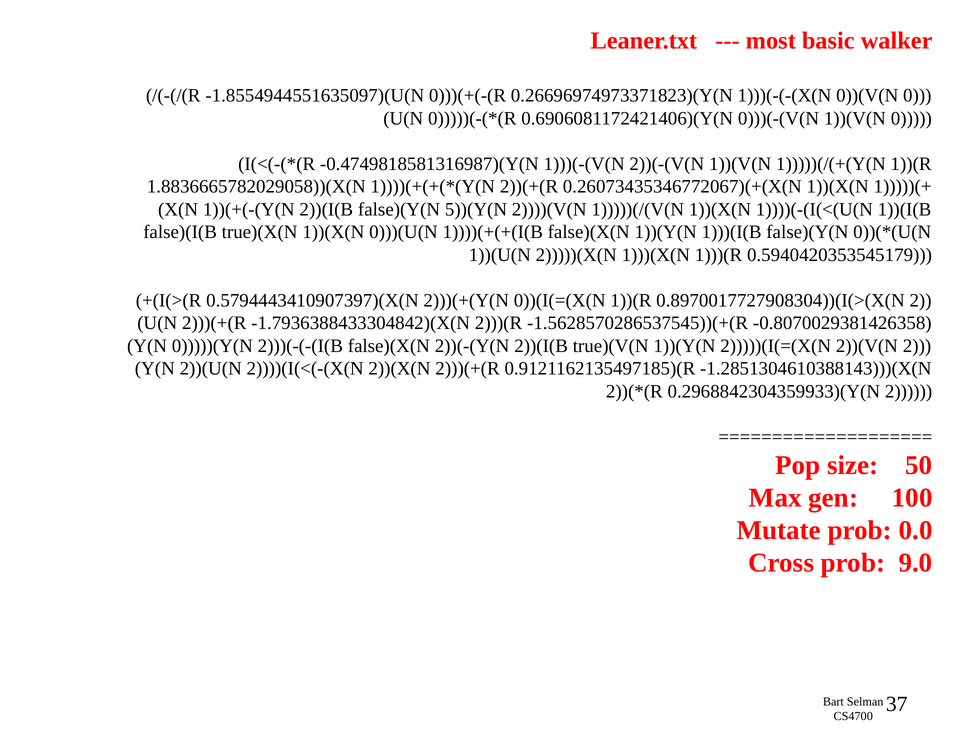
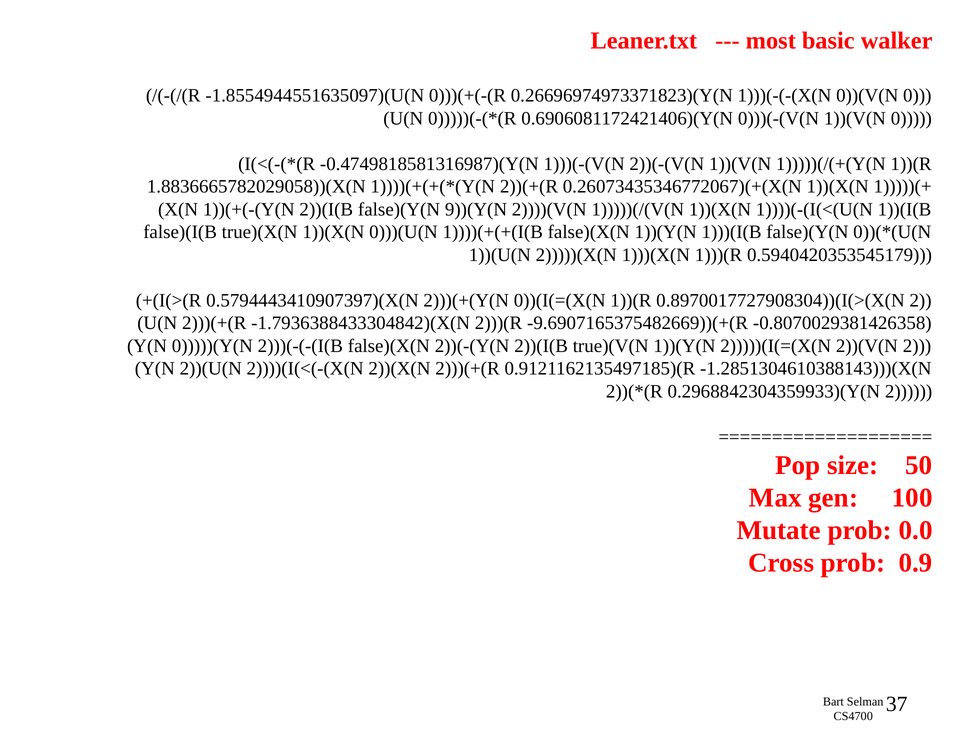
5))(Y(N: 5))(Y(N -> 9))(Y(N
-1.5628570286537545))(+(R: -1.5628570286537545))(+(R -> -9.6907165375482669))(+(R
9.0: 9.0 -> 0.9
